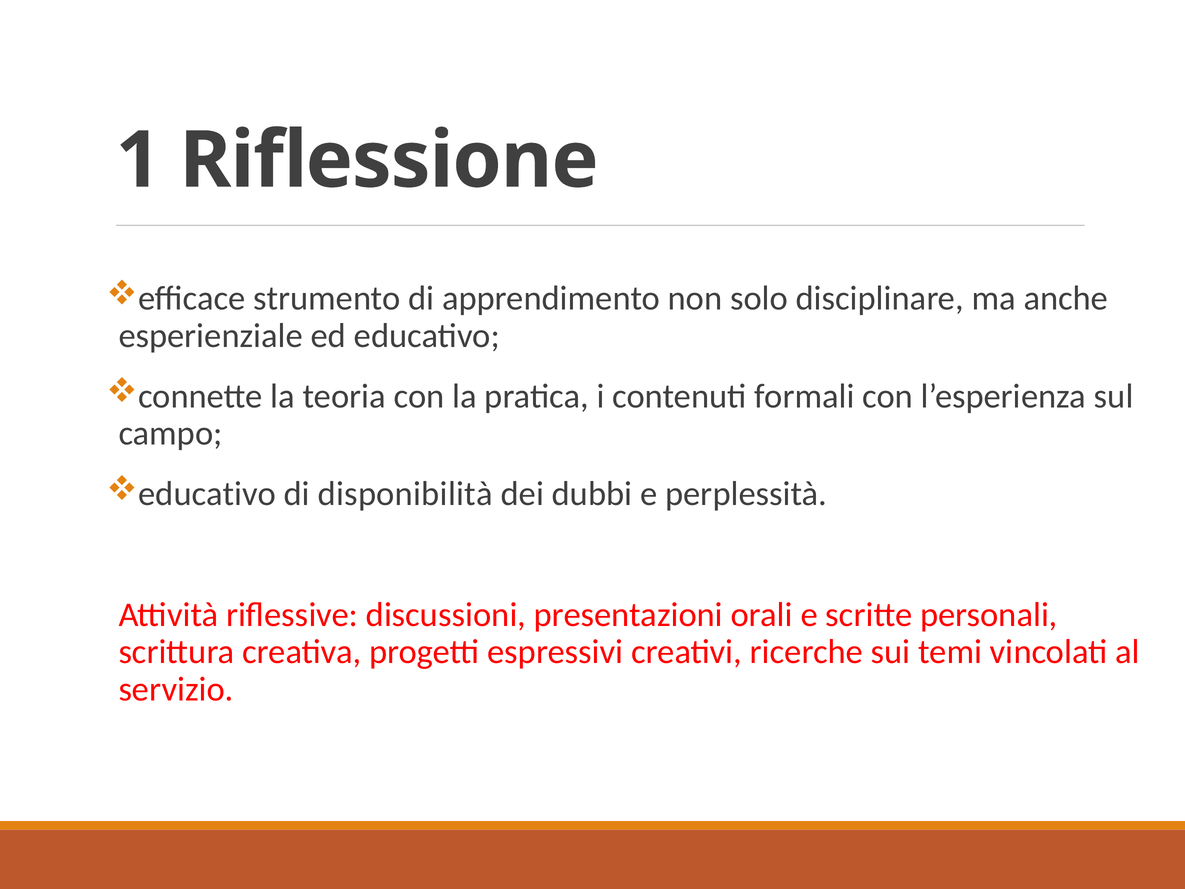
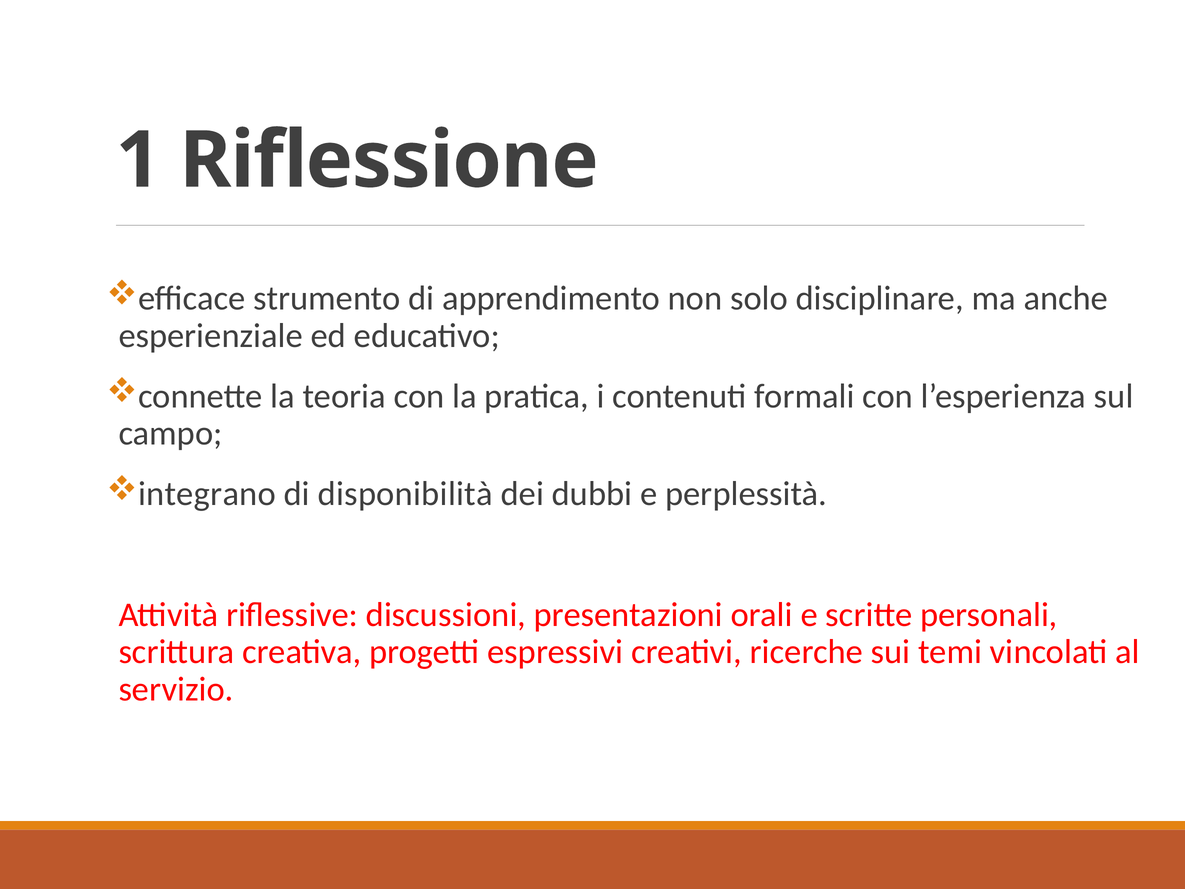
educativo at (207, 494): educativo -> integrano
